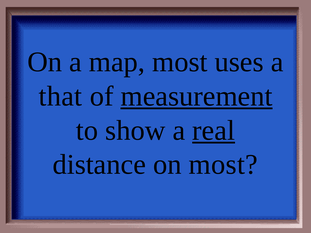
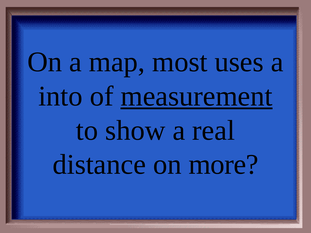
that: that -> into
real underline: present -> none
on most: most -> more
